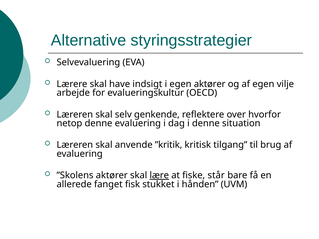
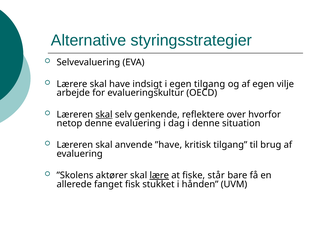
egen aktører: aktører -> tilgang
skal at (104, 115) underline: none -> present
”kritik: ”kritik -> ”have
